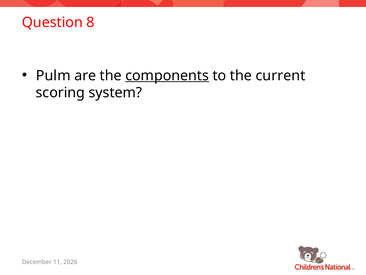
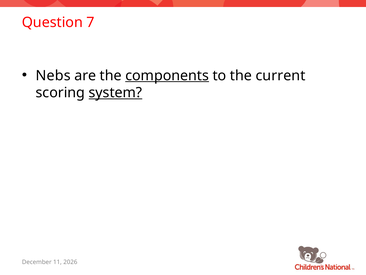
8: 8 -> 7
Pulm: Pulm -> Nebs
system underline: none -> present
